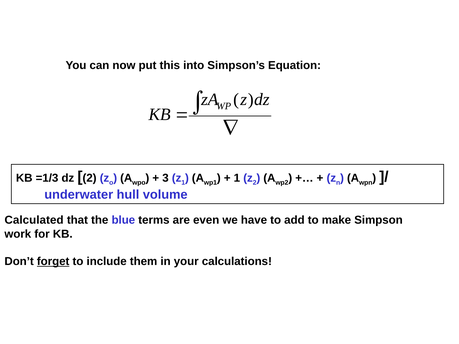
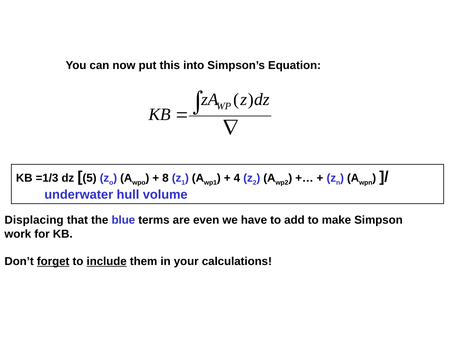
2 at (90, 178): 2 -> 5
3: 3 -> 8
1 at (237, 178): 1 -> 4
Calculated: Calculated -> Displacing
include underline: none -> present
